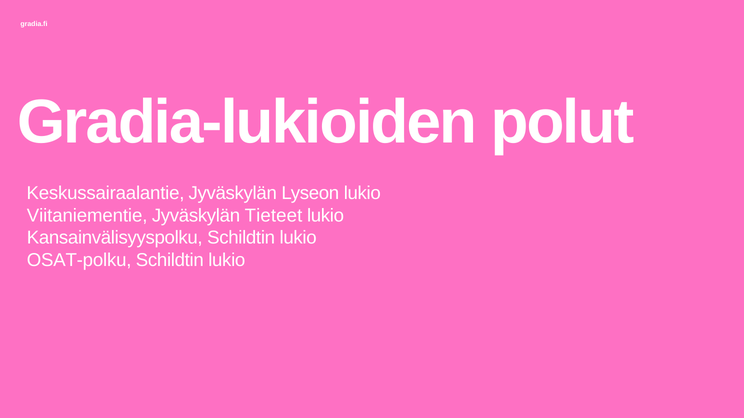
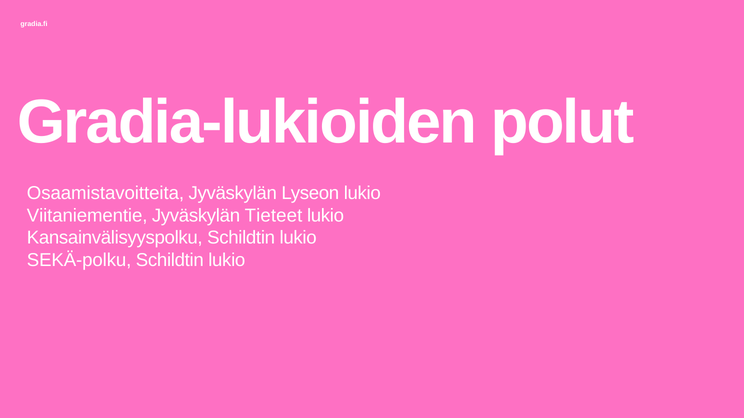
Keskussairaalantie: Keskussairaalantie -> Osaamistavoitteita
OSAT-polku: OSAT-polku -> SEKÄ-polku
